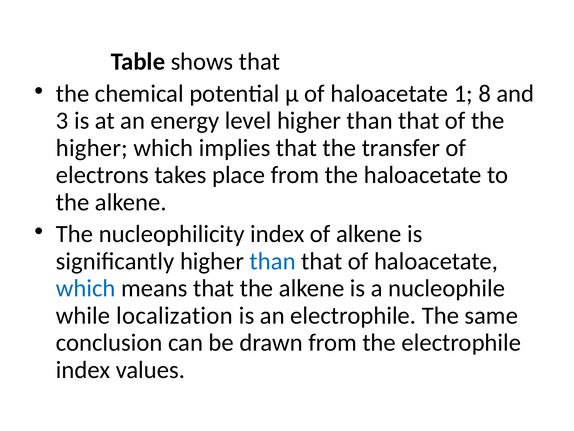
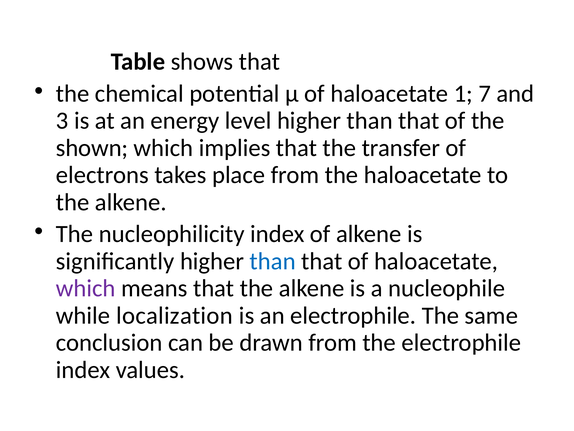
8: 8 -> 7
higher at (92, 148): higher -> shown
which at (86, 288) colour: blue -> purple
